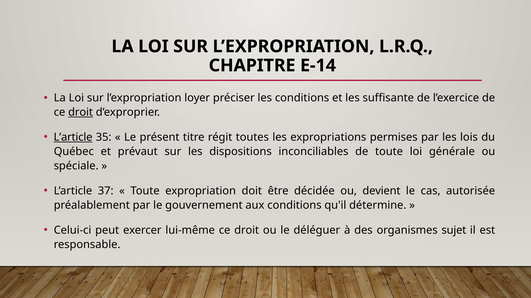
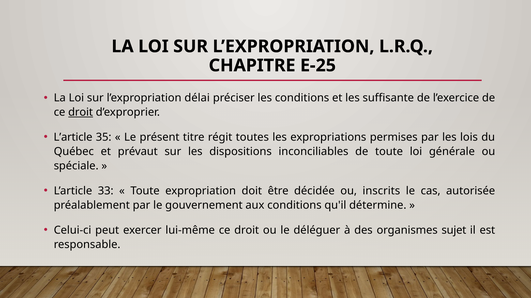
E-14: E-14 -> E-25
loyer: loyer -> délai
L’article at (73, 138) underline: present -> none
37: 37 -> 33
devient: devient -> inscrits
